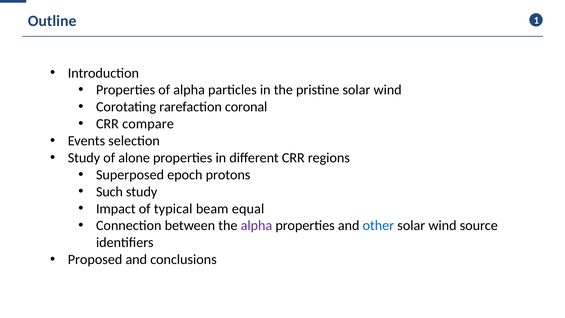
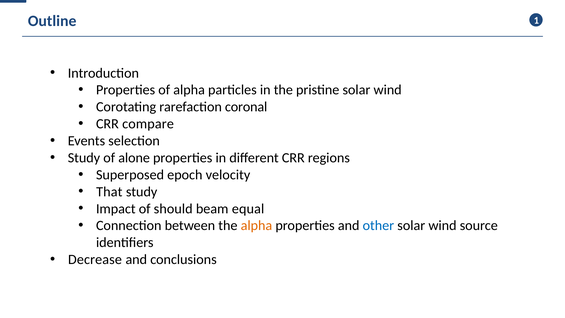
protons: protons -> velocity
Such: Such -> That
typical: typical -> should
alpha at (256, 226) colour: purple -> orange
Proposed: Proposed -> Decrease
